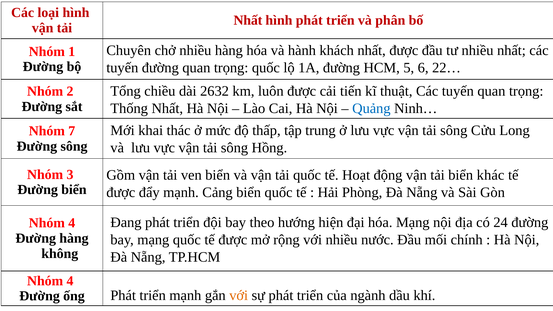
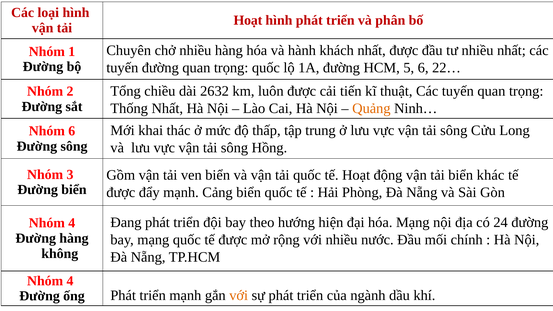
Nhất at (248, 20): Nhất -> Hoạt
Quảng colour: blue -> orange
Nhóm 7: 7 -> 6
